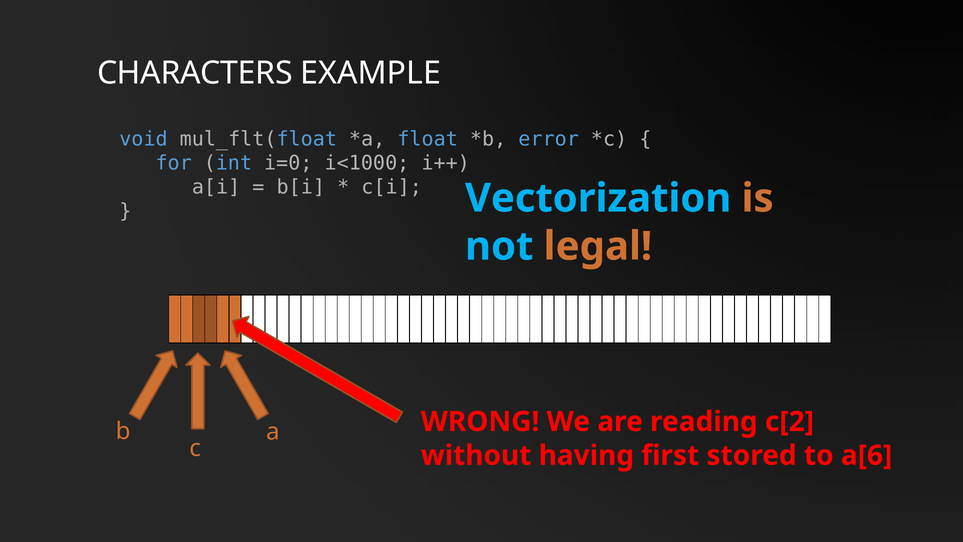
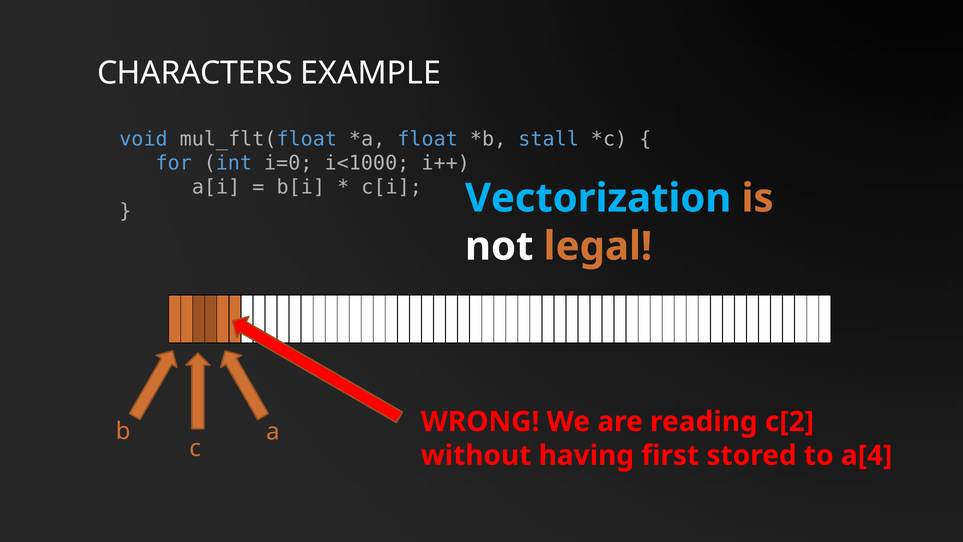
error: error -> stall
not colour: light blue -> white
a[6: a[6 -> a[4
